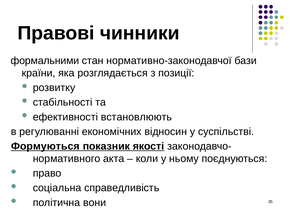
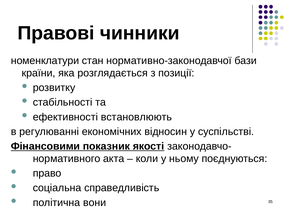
формальними: формальними -> номенклатури
Формуються: Формуються -> Фінансовими
